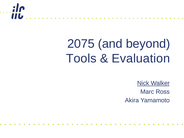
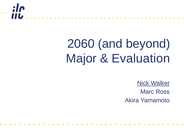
2075: 2075 -> 2060
Tools: Tools -> Major
